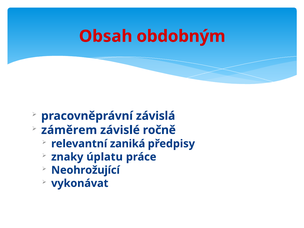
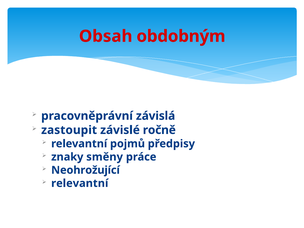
záměrem: záměrem -> zastoupit
zaniká: zaniká -> pojmů
úplatu: úplatu -> směny
vykonávat at (80, 183): vykonávat -> relevantní
